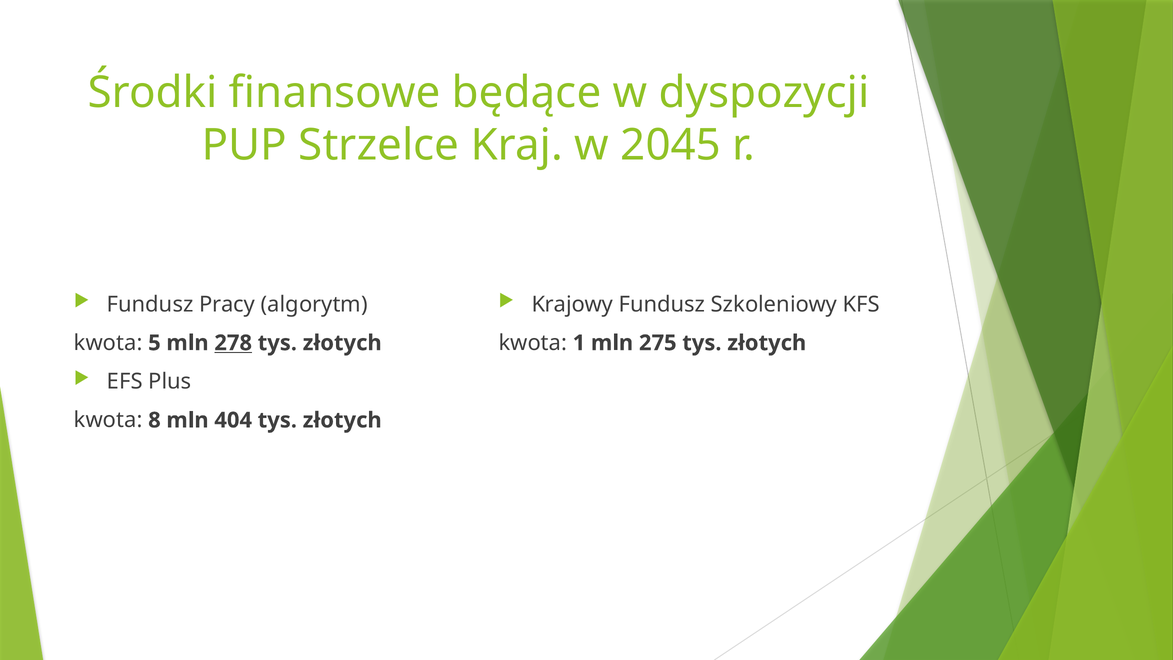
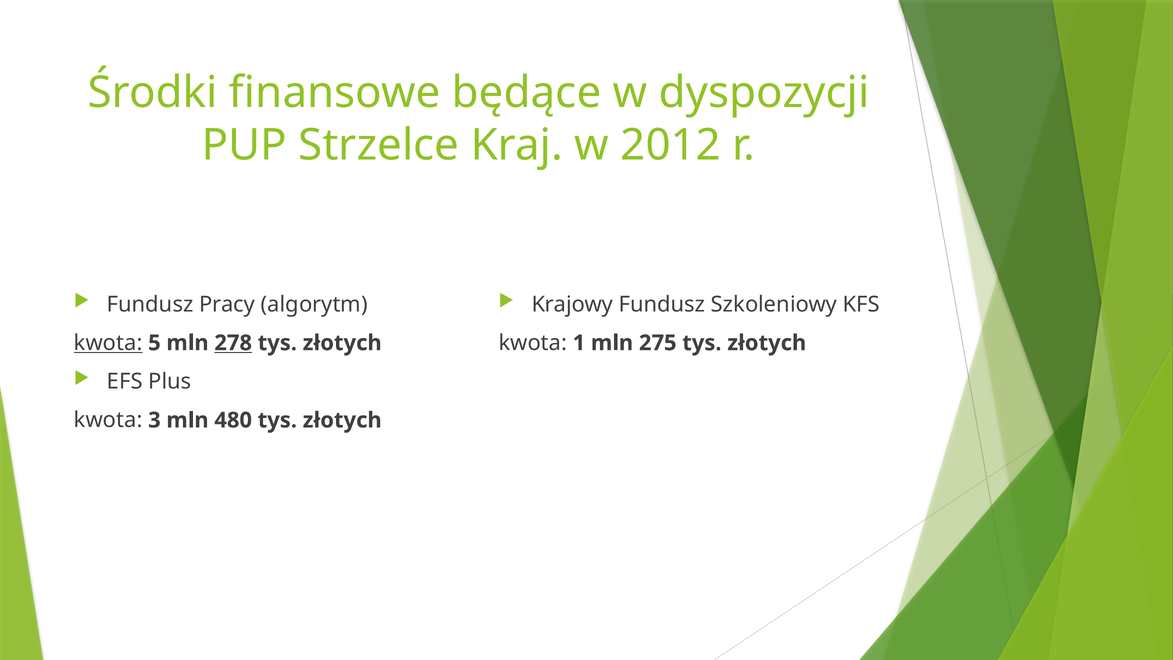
2045: 2045 -> 2012
kwota at (108, 343) underline: none -> present
8: 8 -> 3
404: 404 -> 480
